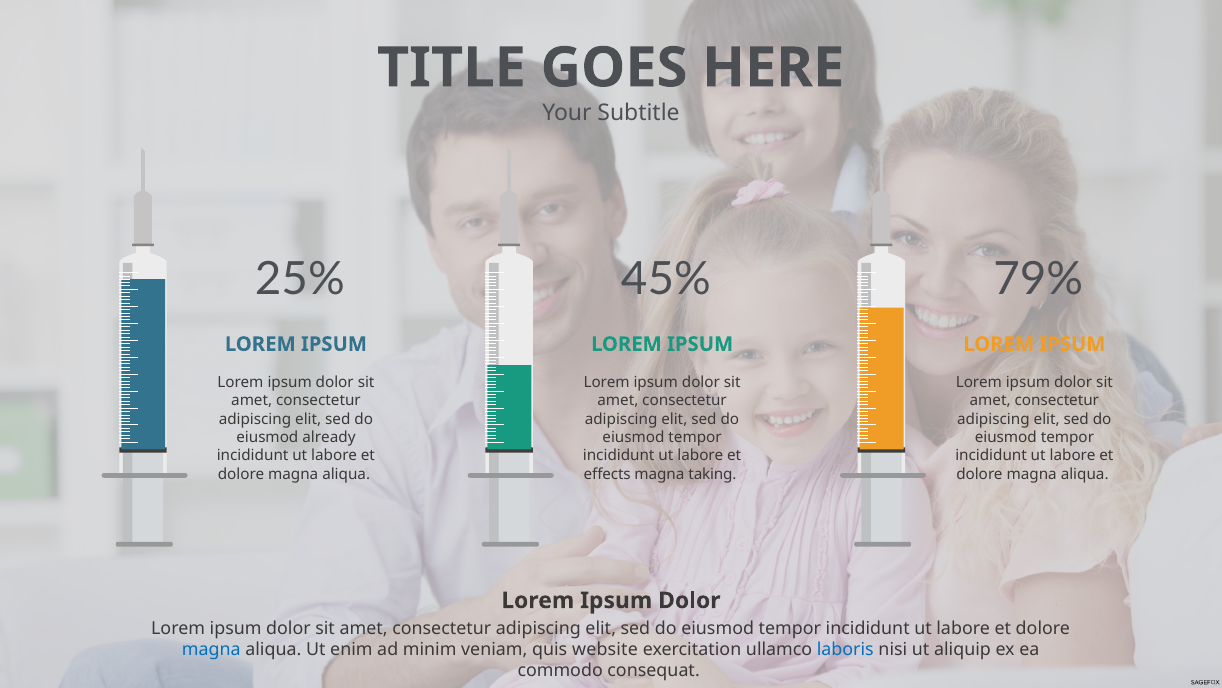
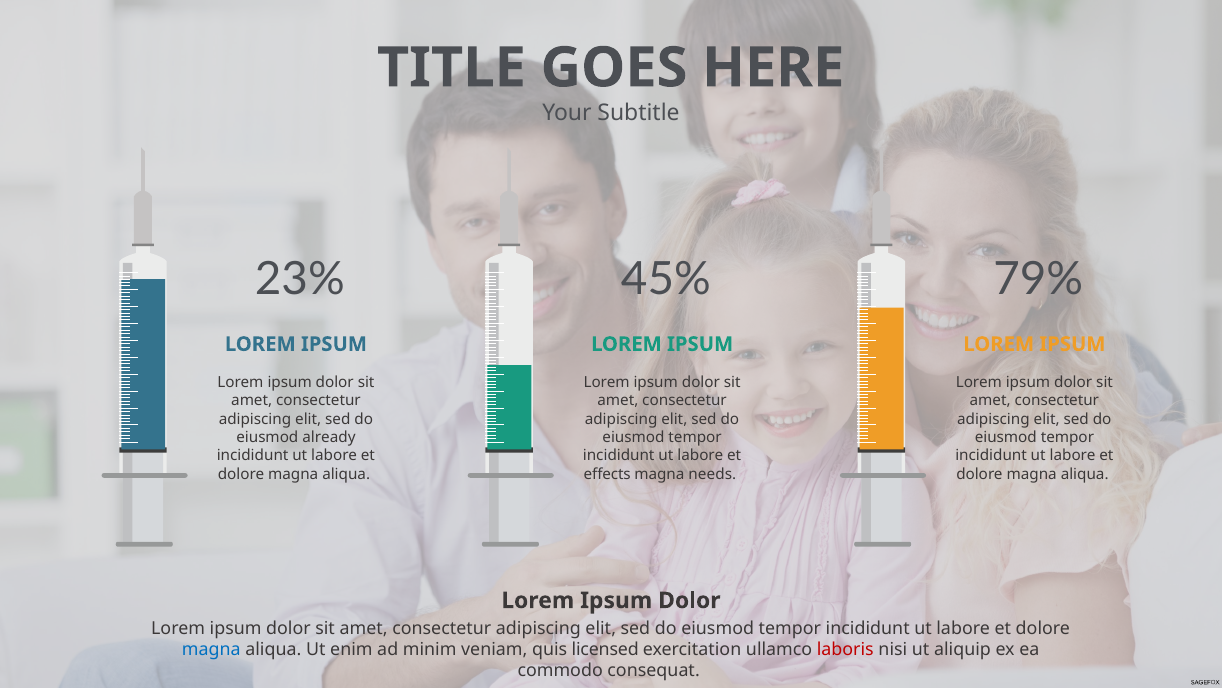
25%: 25% -> 23%
taking: taking -> needs
website: website -> licensed
laboris colour: blue -> red
